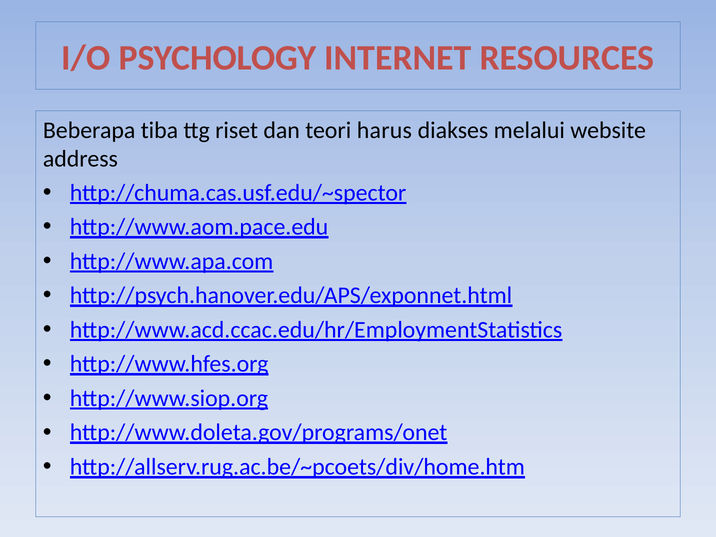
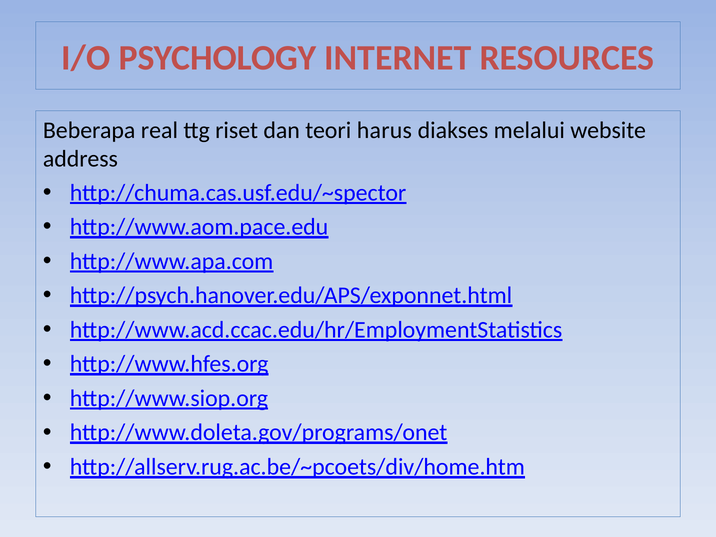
tiba: tiba -> real
